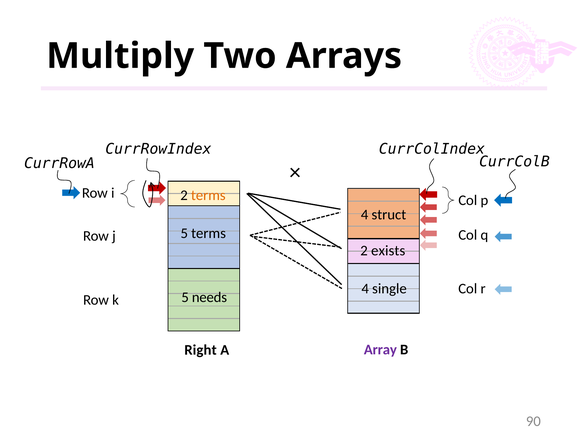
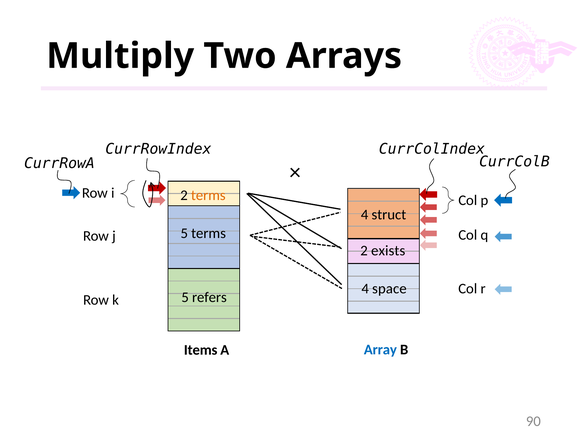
single: single -> space
needs: needs -> refers
Right: Right -> Items
Array colour: purple -> blue
